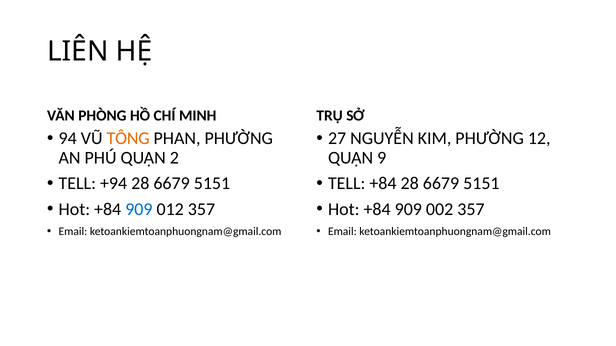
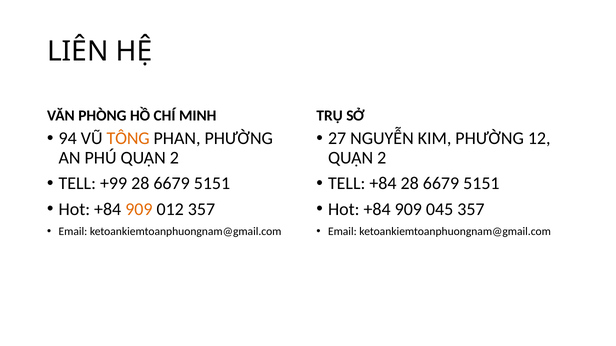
9 at (382, 158): 9 -> 2
+94: +94 -> +99
909 at (139, 210) colour: blue -> orange
002: 002 -> 045
